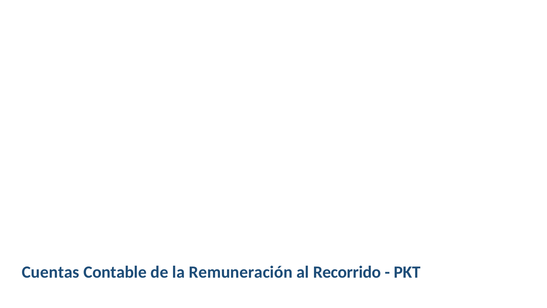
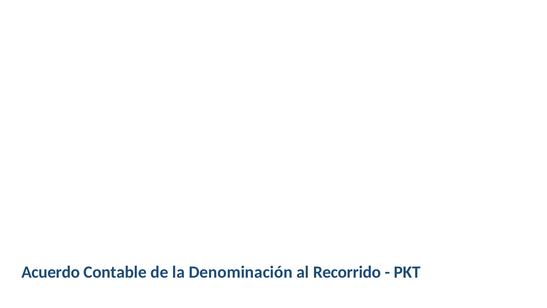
Cuentas: Cuentas -> Acuerdo
Remuneración: Remuneración -> Denominación
